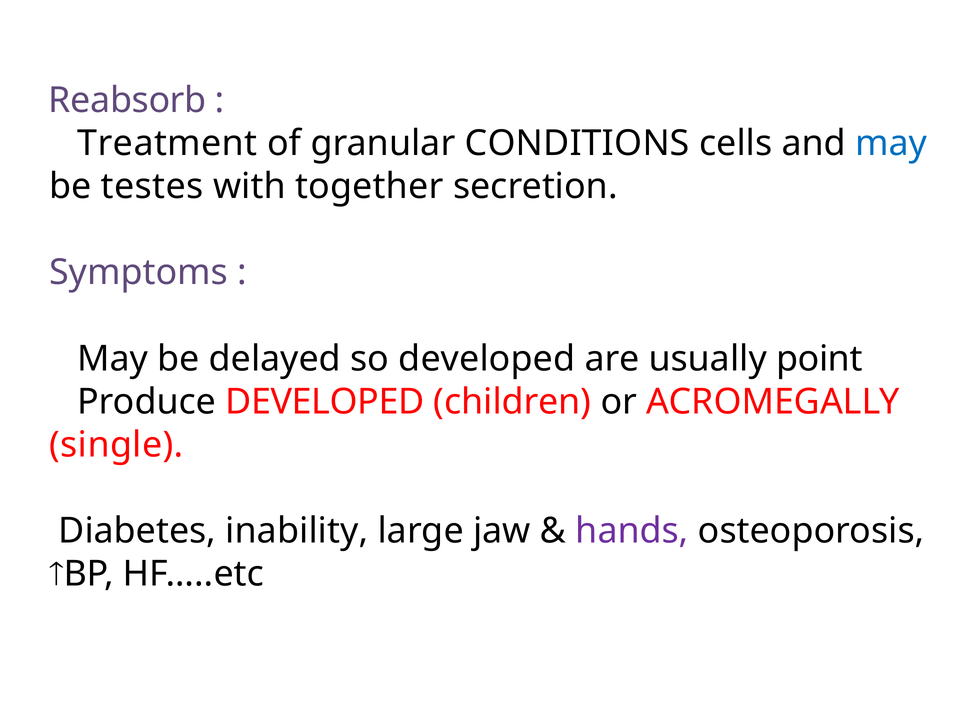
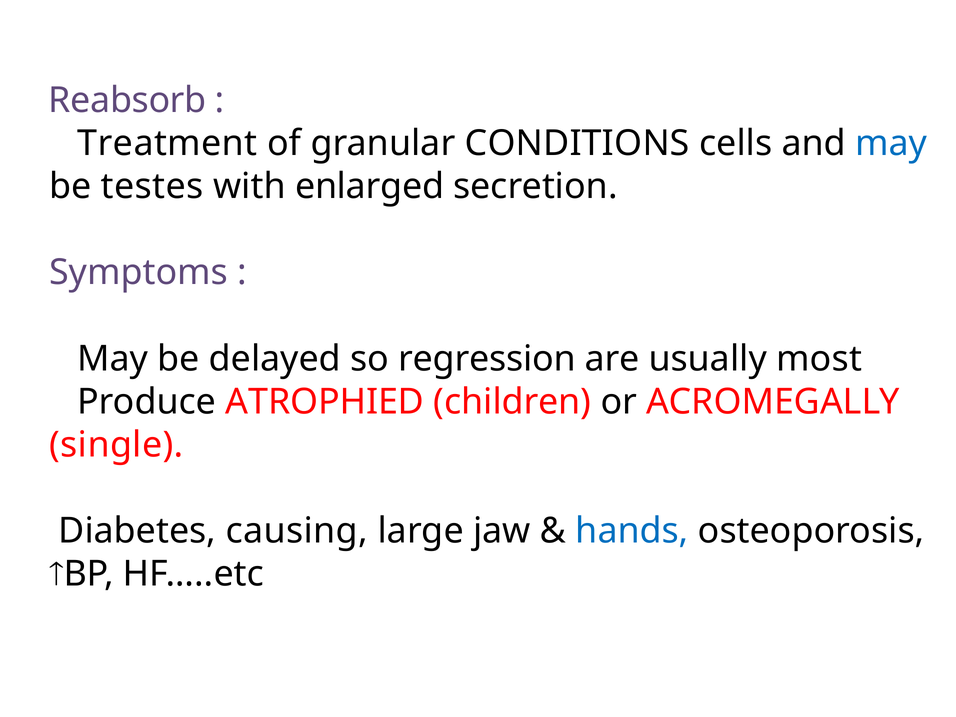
together: together -> enlarged
so developed: developed -> regression
point: point -> most
Produce DEVELOPED: DEVELOPED -> ATROPHIED
inability: inability -> causing
hands colour: purple -> blue
